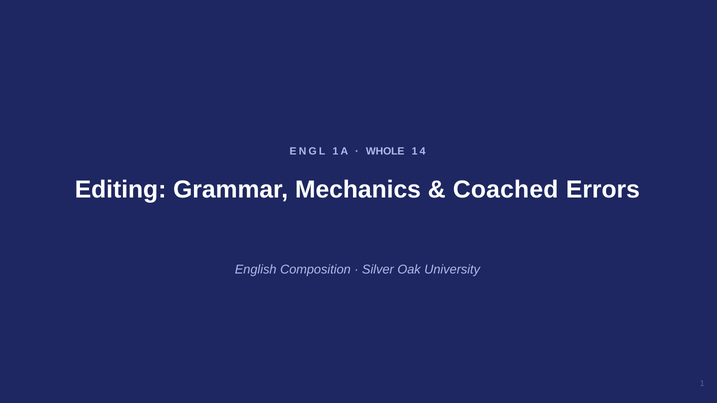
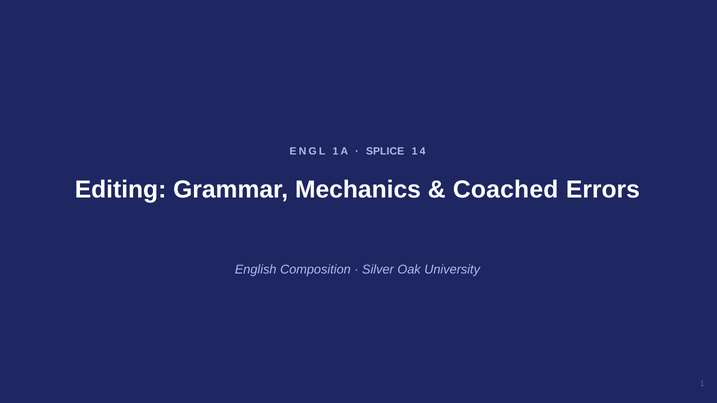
WHOLE: WHOLE -> SPLICE
